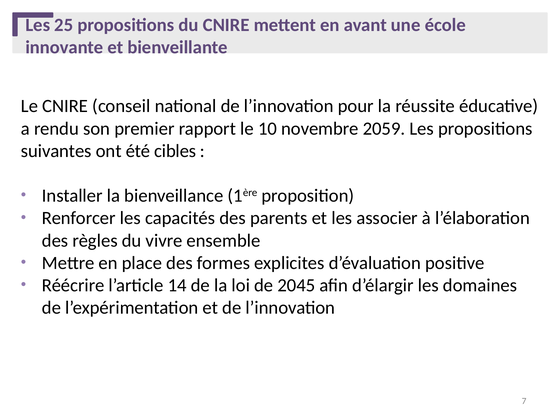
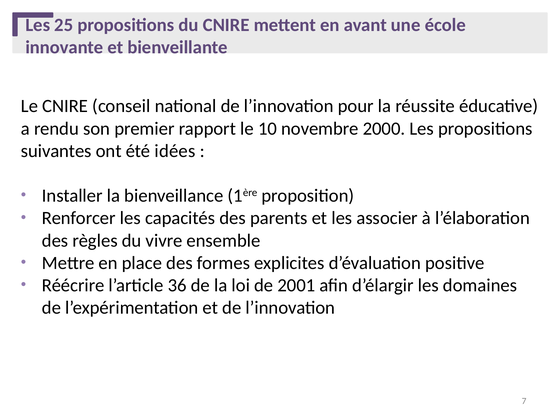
2059: 2059 -> 2000
cibles: cibles -> idées
14: 14 -> 36
2045: 2045 -> 2001
